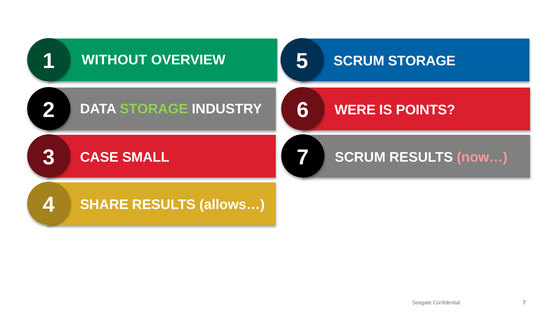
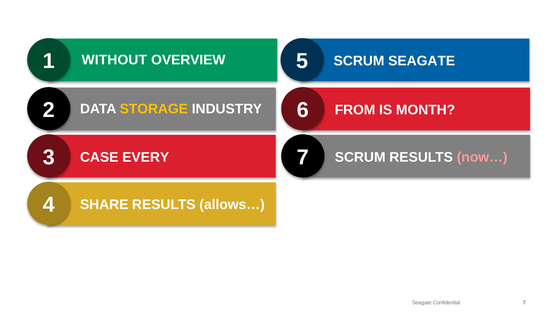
SCRUM STORAGE: STORAGE -> SEAGATE
WERE: WERE -> FROM
POINTS: POINTS -> MONTH
STORAGE at (154, 109) colour: light green -> yellow
SMALL: SMALL -> EVERY
